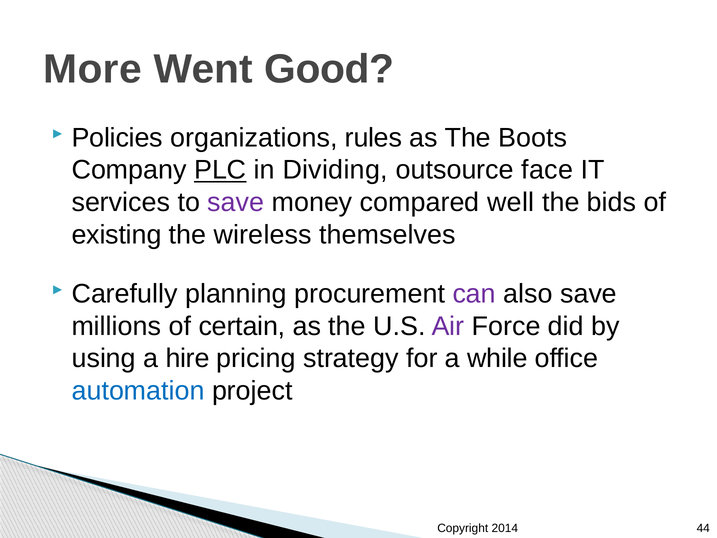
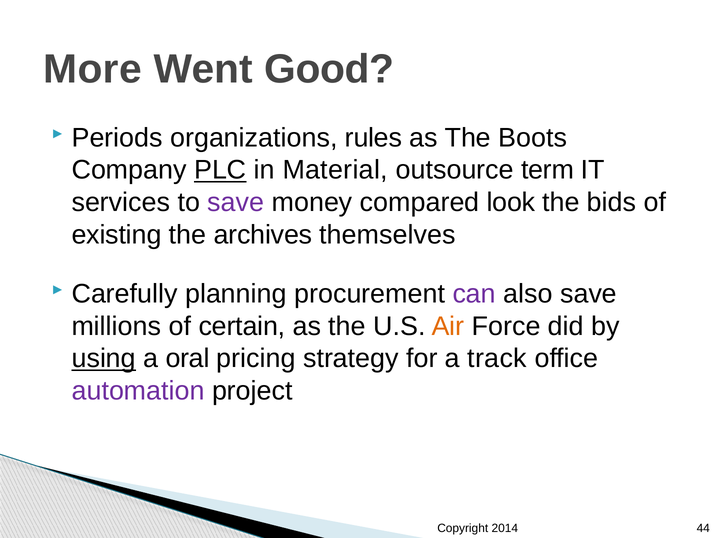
Policies: Policies -> Periods
Dividing: Dividing -> Material
face: face -> term
well: well -> look
wireless: wireless -> archives
Air colour: purple -> orange
using underline: none -> present
hire: hire -> oral
while: while -> track
automation colour: blue -> purple
